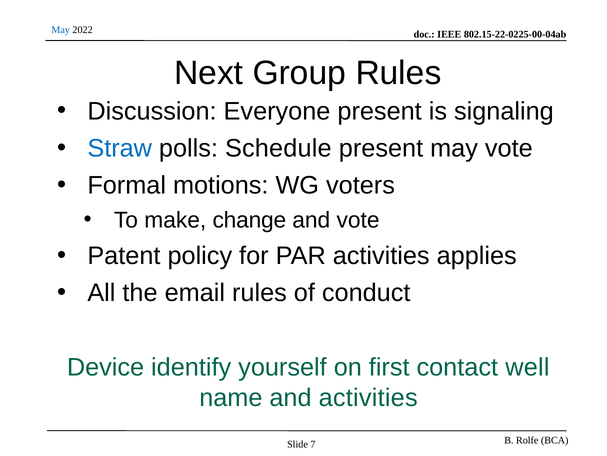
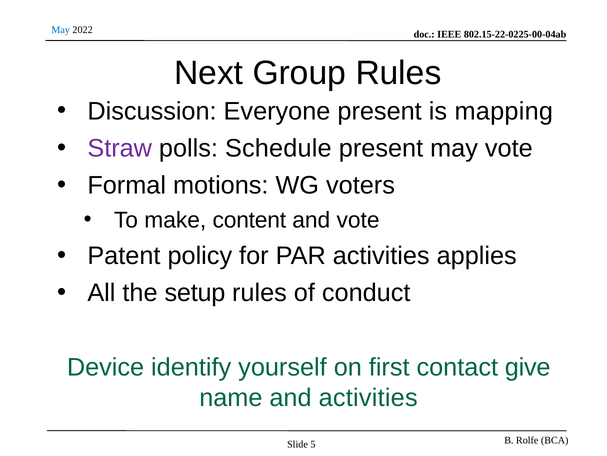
signaling: signaling -> mapping
Straw colour: blue -> purple
change: change -> content
email: email -> setup
well: well -> give
7: 7 -> 5
